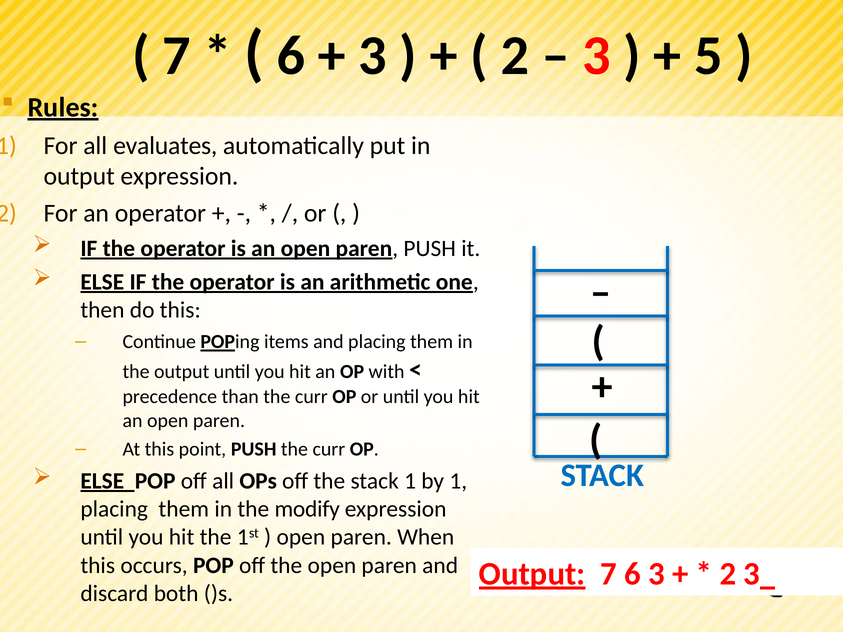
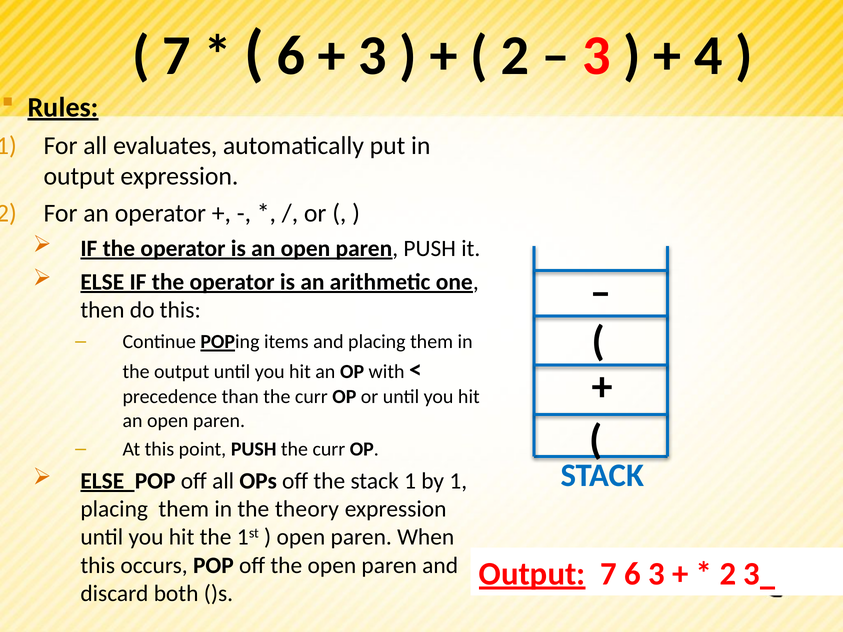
5: 5 -> 4
modify: modify -> theory
